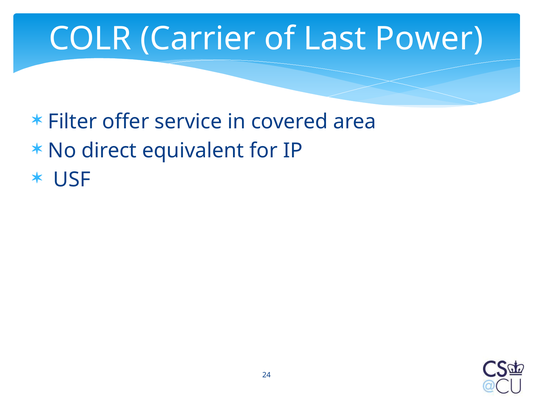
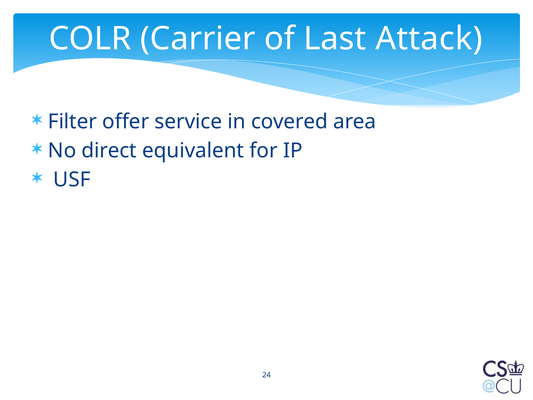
Power: Power -> Attack
